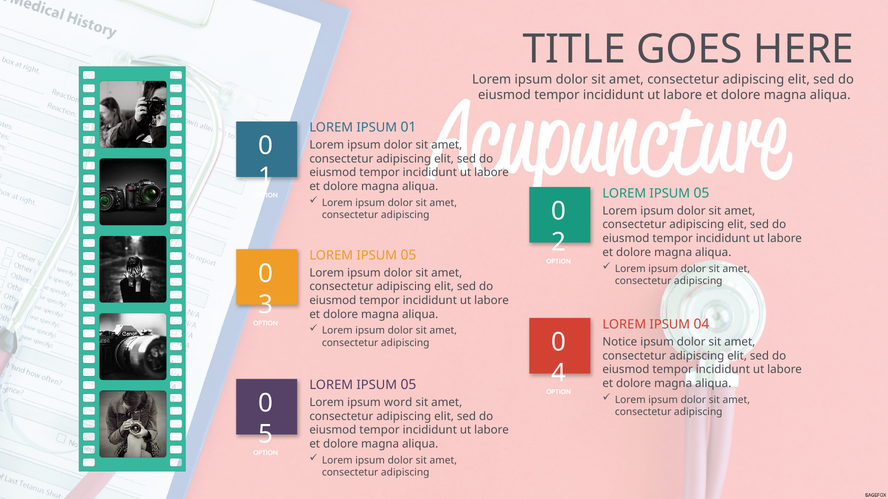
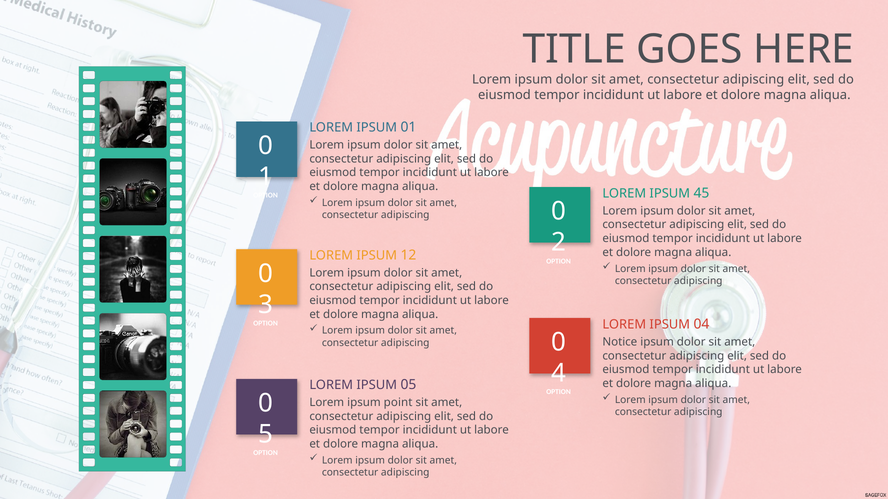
05 at (702, 193): 05 -> 45
05 at (408, 255): 05 -> 12
word: word -> point
